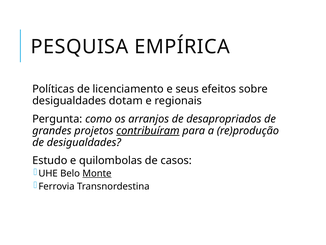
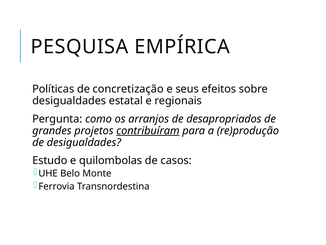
licenciamento: licenciamento -> concretização
dotam: dotam -> estatal
Monte underline: present -> none
